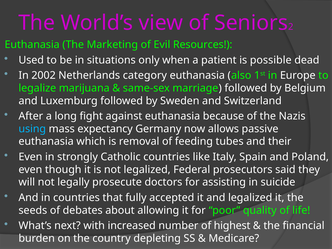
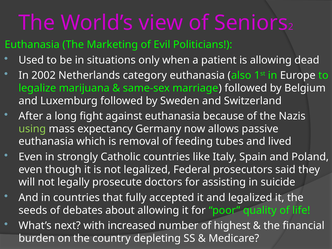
Resources: Resources -> Politicians
is possible: possible -> allowing
using colour: light blue -> light green
their: their -> lived
